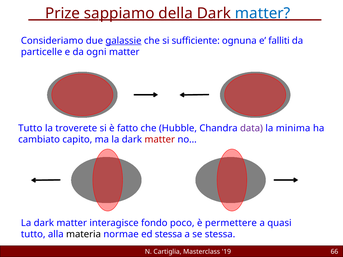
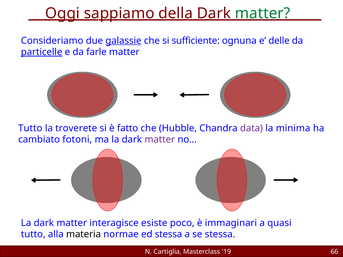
Prize: Prize -> Oggi
matter at (263, 13) colour: blue -> green
falliti: falliti -> delle
particelle underline: none -> present
ogni: ogni -> farle
capito: capito -> fotoni
matter at (160, 140) colour: red -> purple
fondo: fondo -> esiste
permettere: permettere -> immaginari
